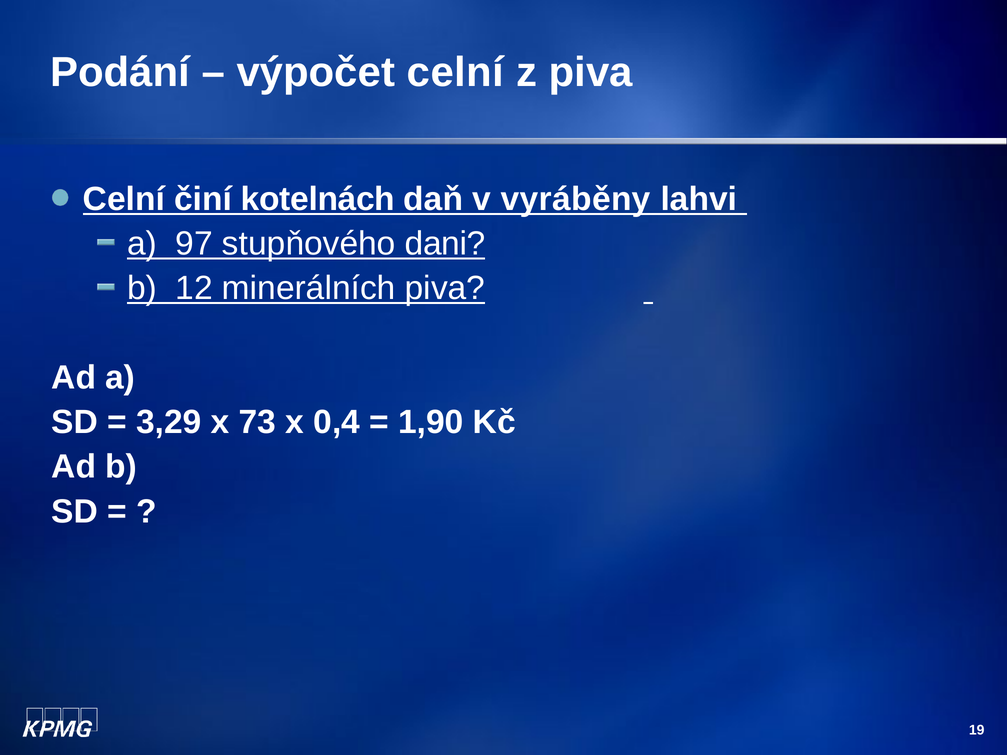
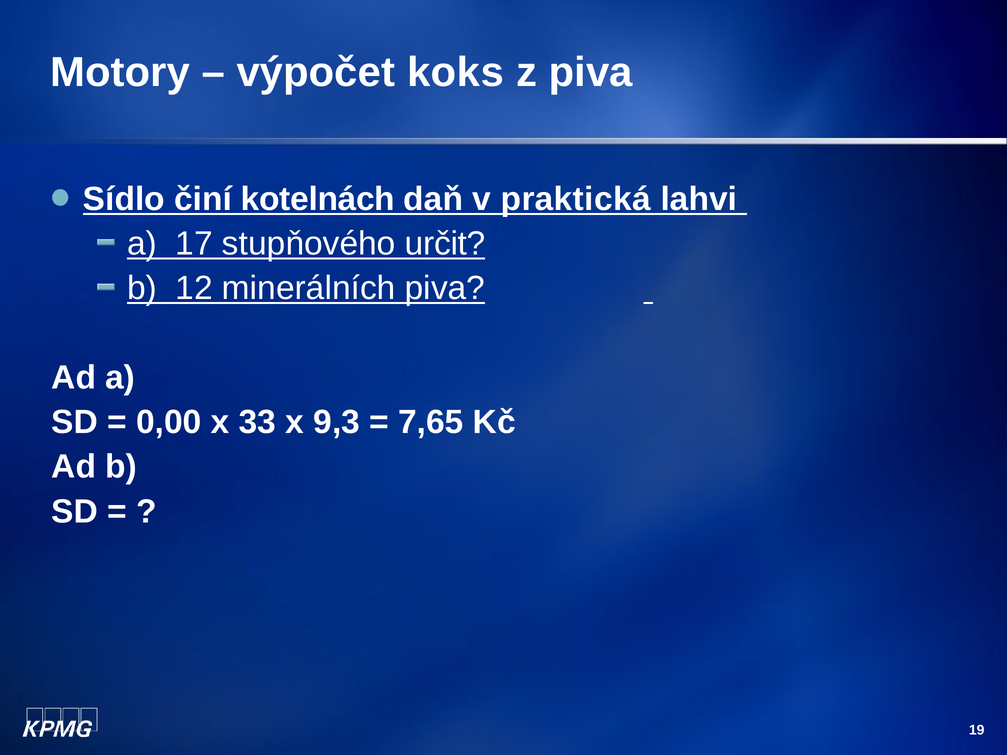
Podání: Podání -> Motory
výpočet celní: celní -> koks
Celní at (124, 199): Celní -> Sídlo
vyráběny: vyráběny -> praktická
97: 97 -> 17
dani: dani -> určit
3,29: 3,29 -> 0,00
73: 73 -> 33
0,4: 0,4 -> 9,3
1,90: 1,90 -> 7,65
